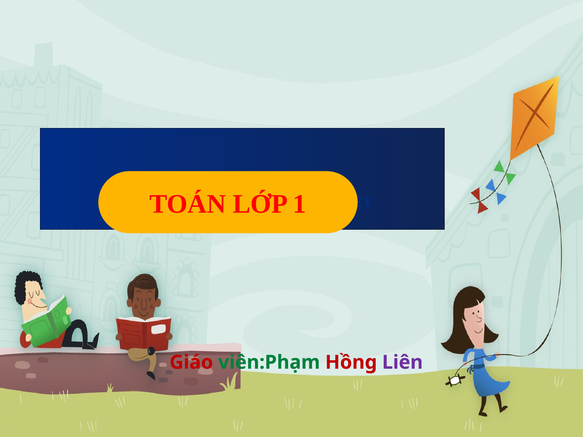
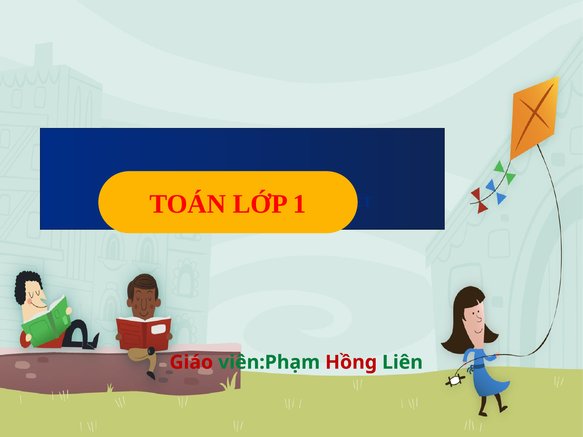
Liên colour: purple -> green
